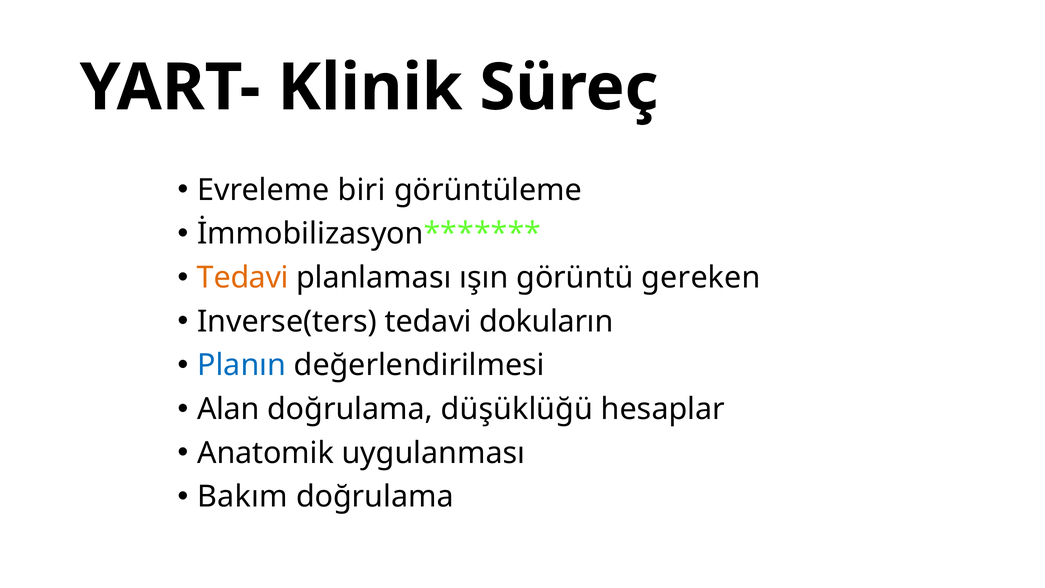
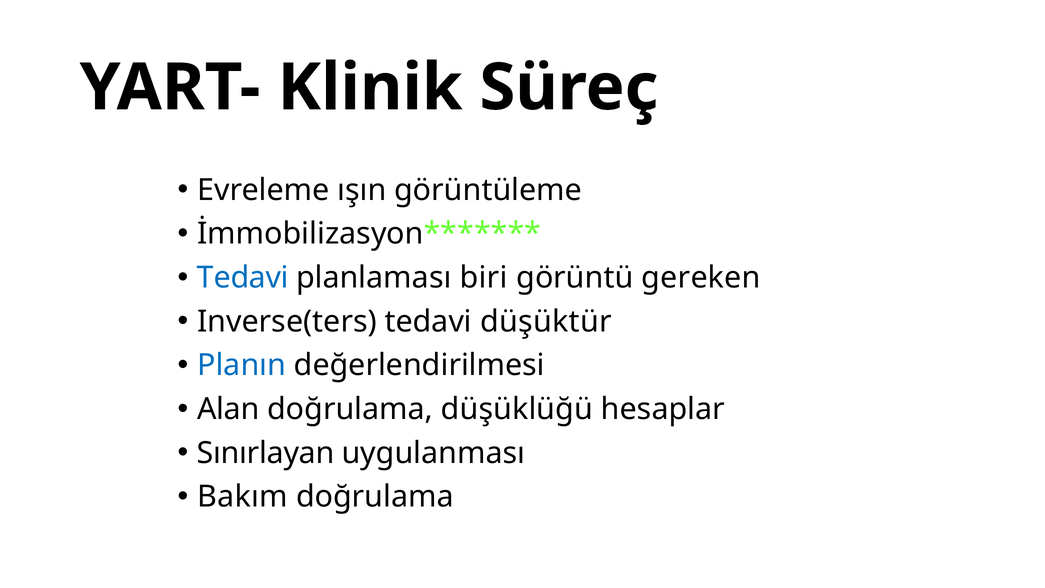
biri: biri -> ışın
Tedavi at (243, 278) colour: orange -> blue
ışın: ışın -> biri
dokuların: dokuların -> düşüktür
Anatomik: Anatomik -> Sınırlayan
